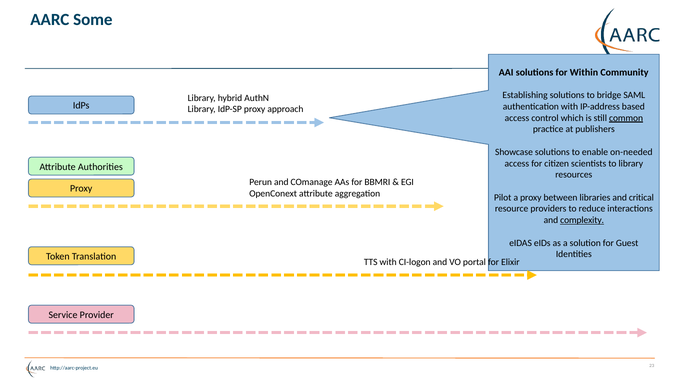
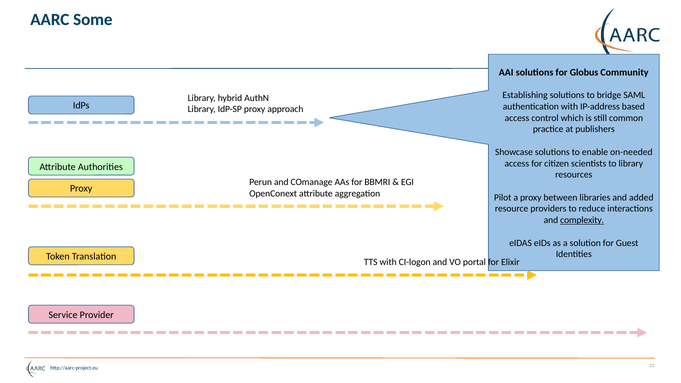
Within: Within -> Globus
common underline: present -> none
critical: critical -> added
